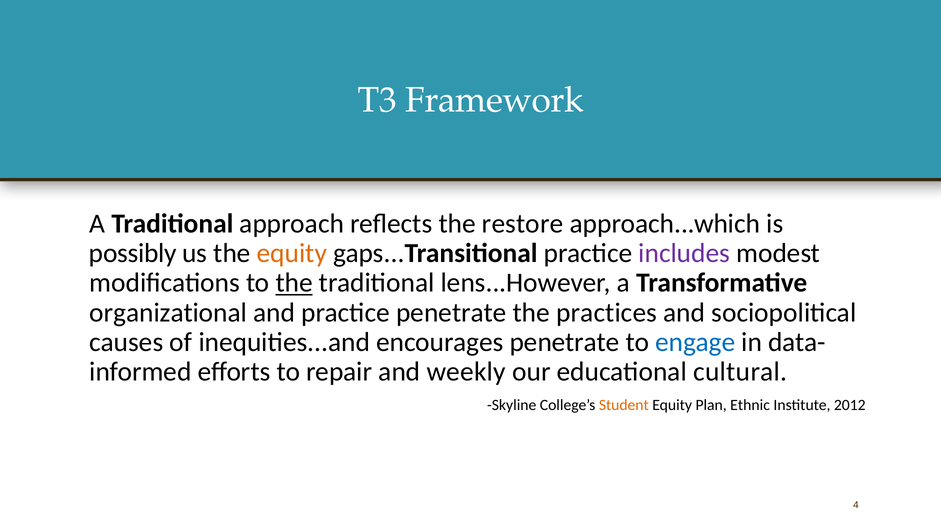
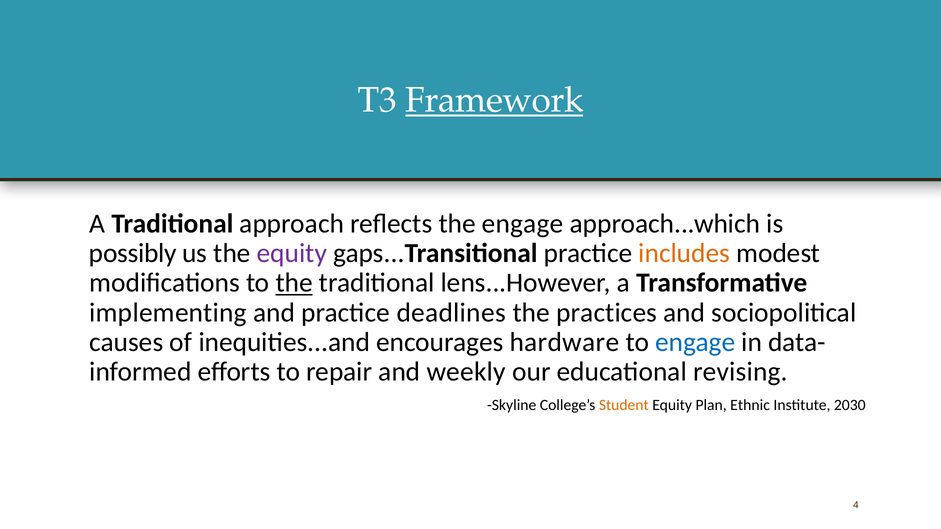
Framework underline: none -> present
the restore: restore -> engage
equity at (292, 253) colour: orange -> purple
includes colour: purple -> orange
organizational: organizational -> implementing
practice penetrate: penetrate -> deadlines
encourages penetrate: penetrate -> hardware
cultural: cultural -> revising
2012: 2012 -> 2030
